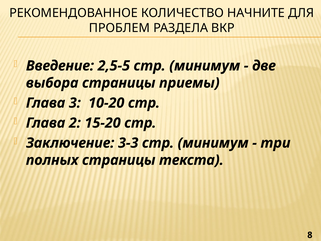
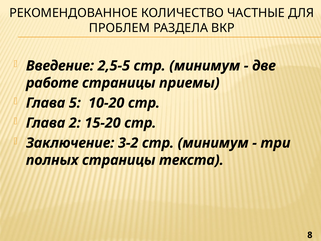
НАЧНИТЕ: НАЧНИТЕ -> ЧАСТНЫЕ
выбора: выбора -> работе
3: 3 -> 5
3-3: 3-3 -> 3-2
